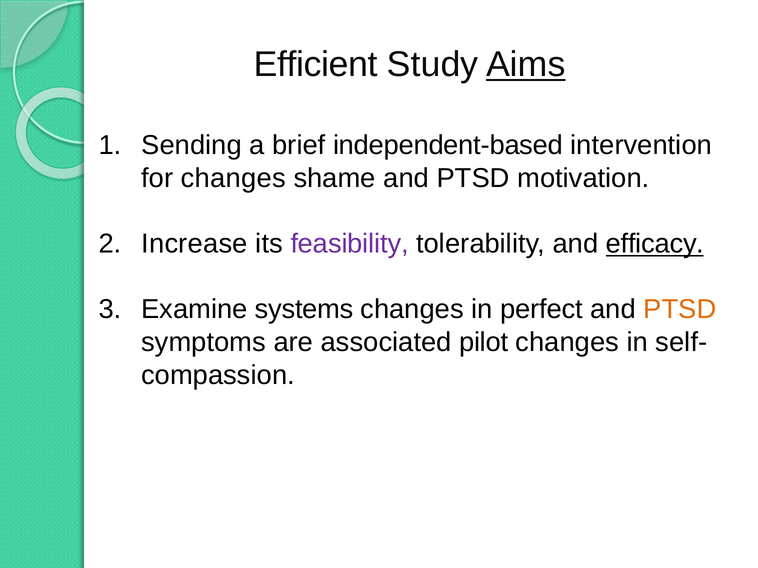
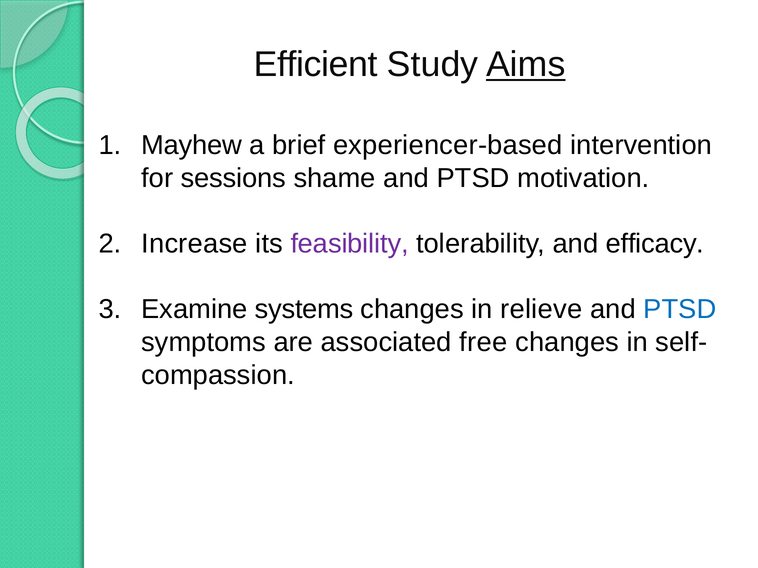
Sending: Sending -> Mayhew
independent-based: independent-based -> experiencer-based
for changes: changes -> sessions
efficacy underline: present -> none
perfect: perfect -> relieve
PTSD at (680, 310) colour: orange -> blue
pilot: pilot -> free
